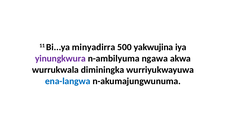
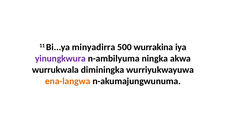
yakwujina: yakwujina -> wurrakina
ngawa: ngawa -> ningka
ena-langwa colour: blue -> orange
